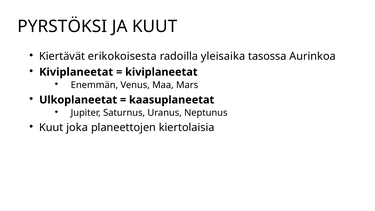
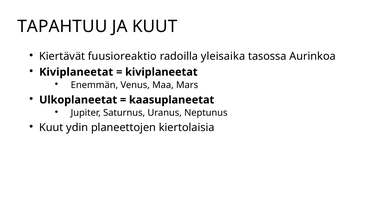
PYRSTÖKSI: PYRSTÖKSI -> TAPAHTUU
erikokoisesta: erikokoisesta -> fuusioreaktio
joka: joka -> ydin
